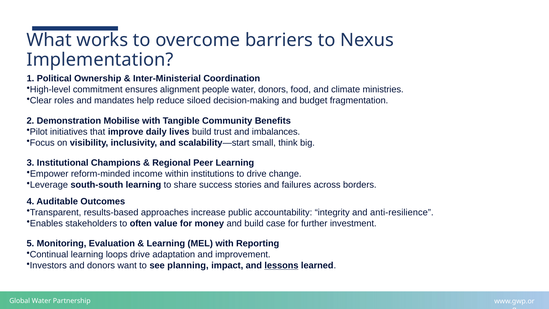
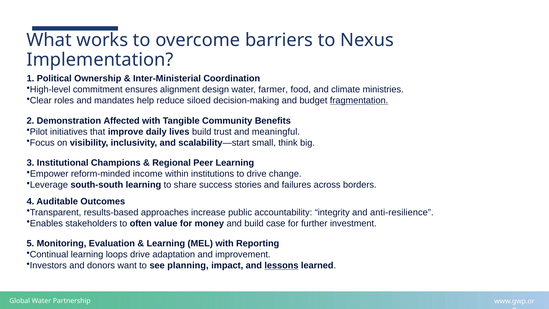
people: people -> design
water donors: donors -> farmer
fragmentation underline: none -> present
Mobilise: Mobilise -> Affected
imbalances: imbalances -> meaningful
